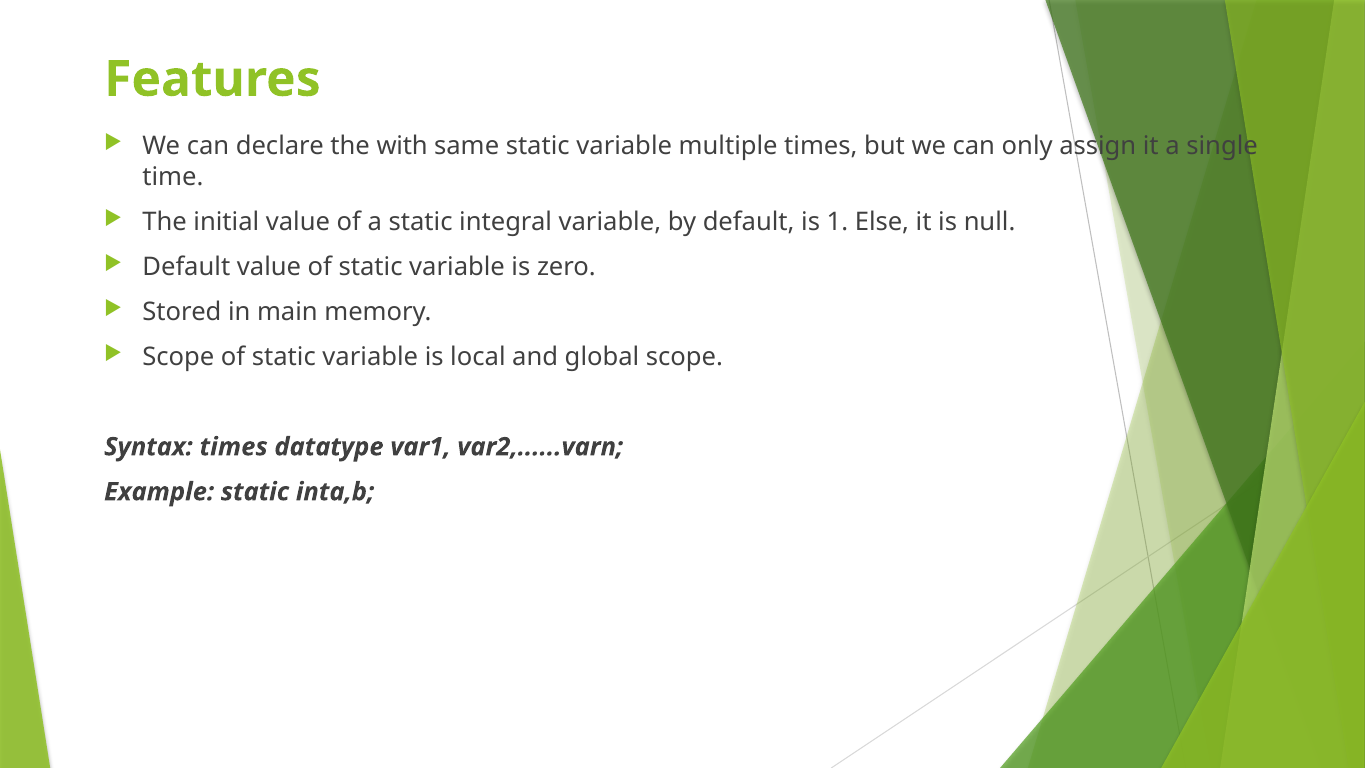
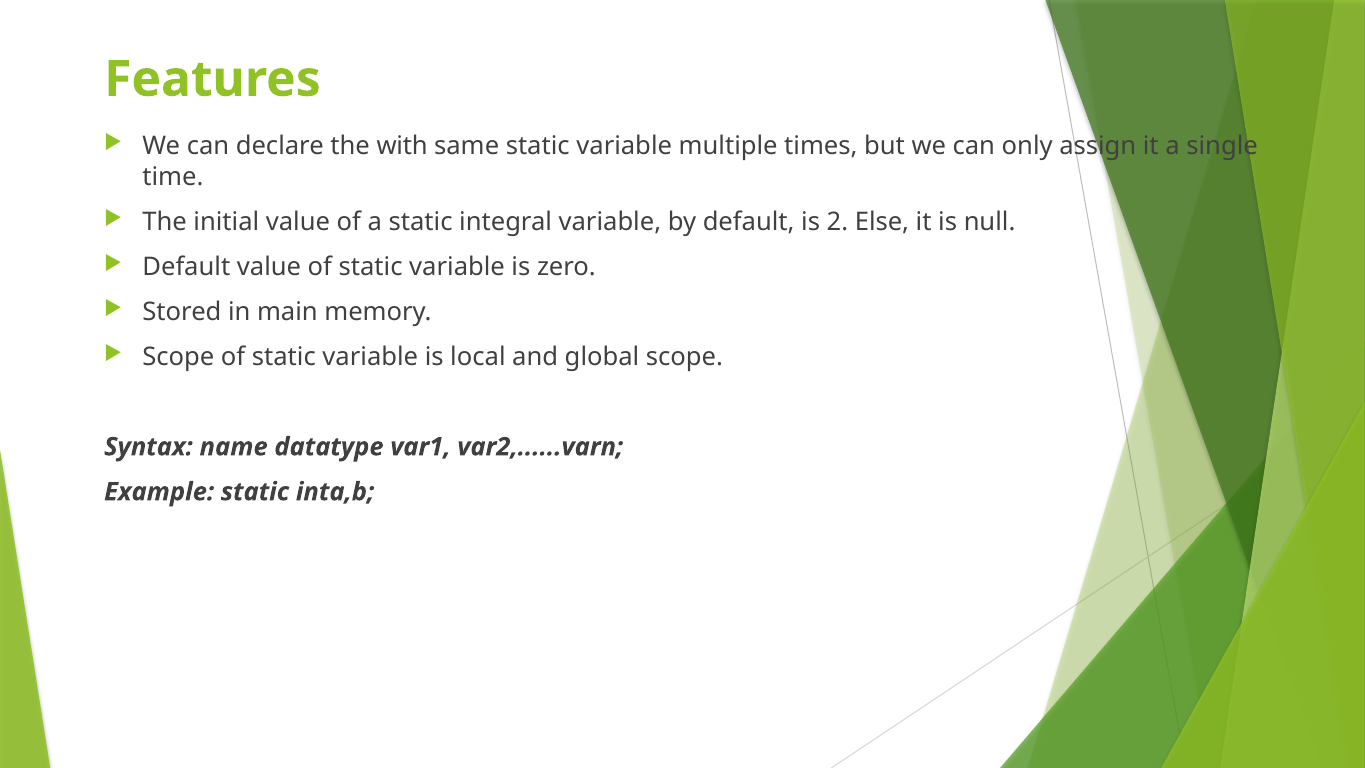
1: 1 -> 2
Syntax times: times -> name
